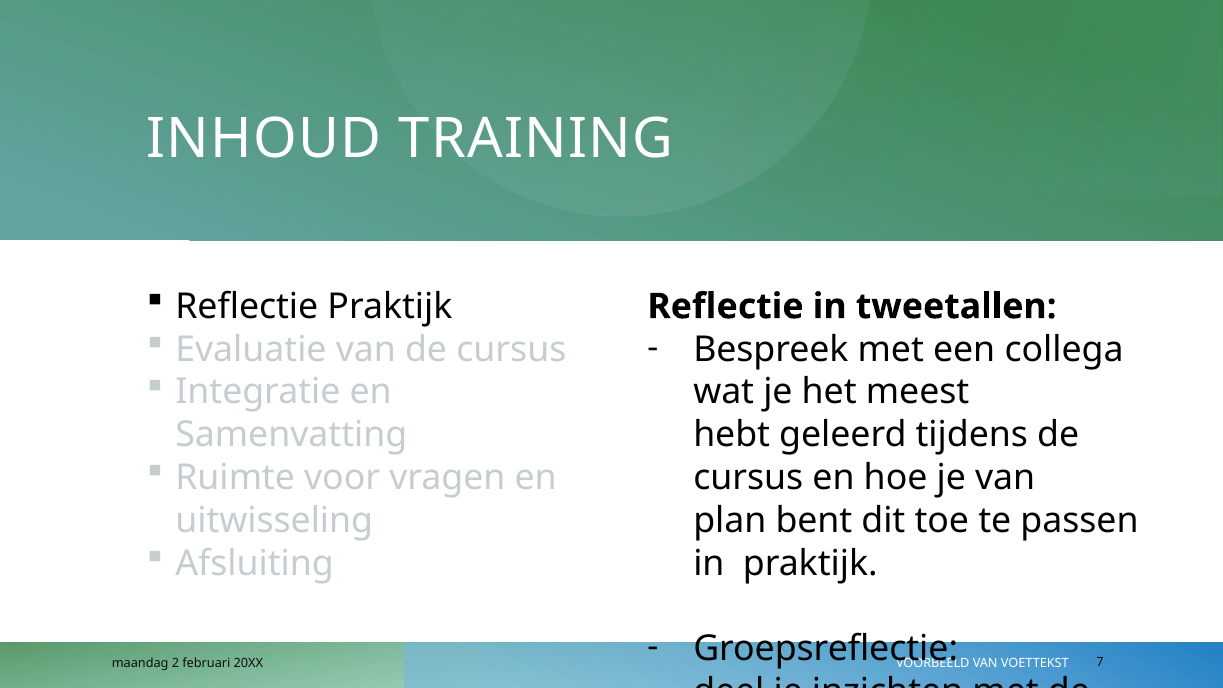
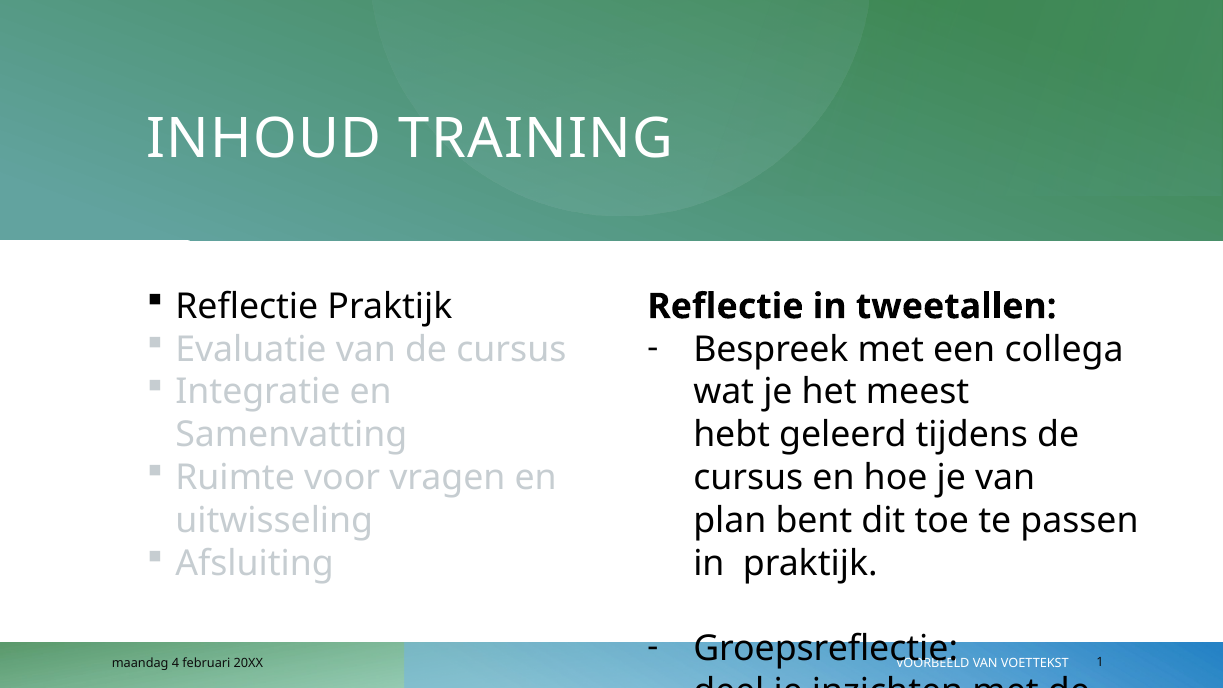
2: 2 -> 4
7: 7 -> 1
